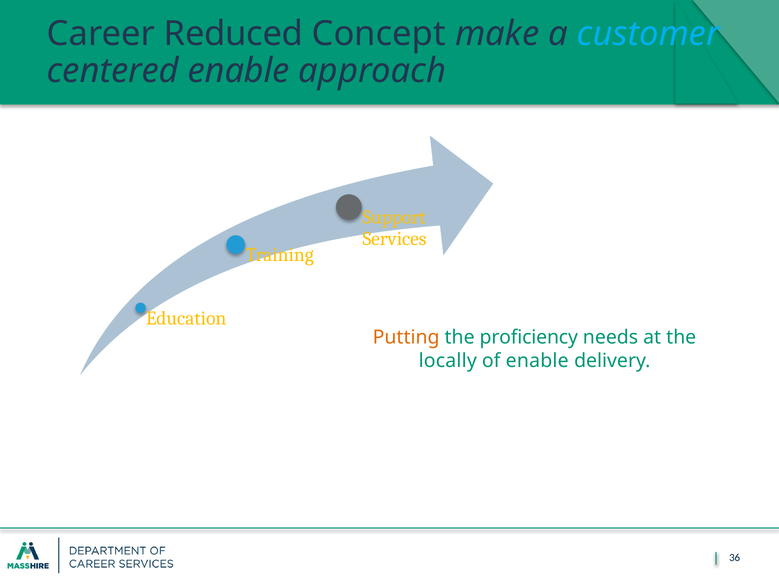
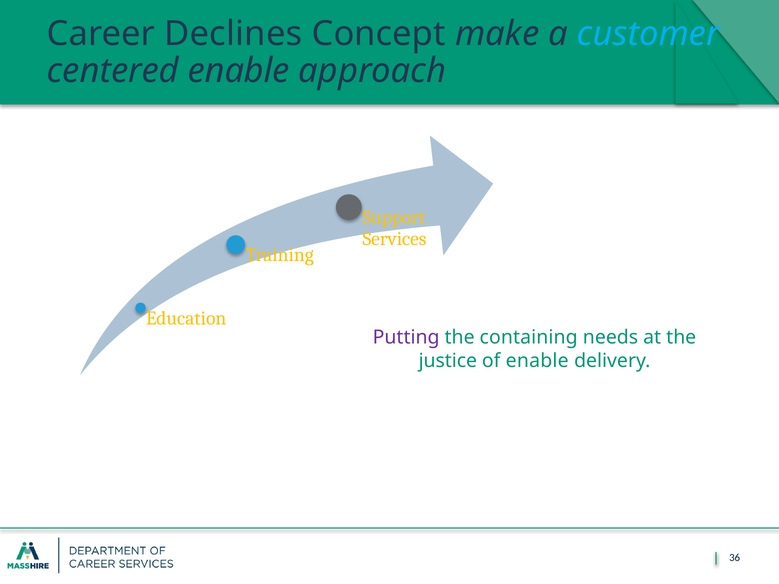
Reduced: Reduced -> Declines
Putting colour: orange -> purple
proficiency: proficiency -> containing
locally: locally -> justice
